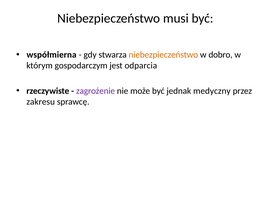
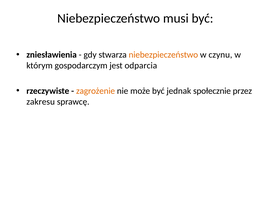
współmierna: współmierna -> zniesławienia
dobro: dobro -> czynu
zagrożenie colour: purple -> orange
medyczny: medyczny -> społecznie
